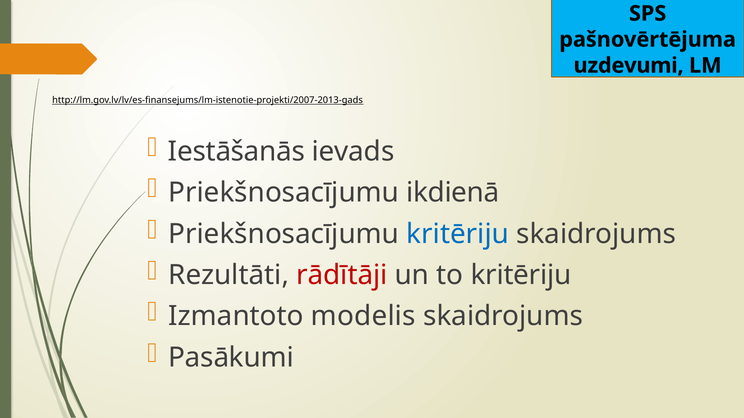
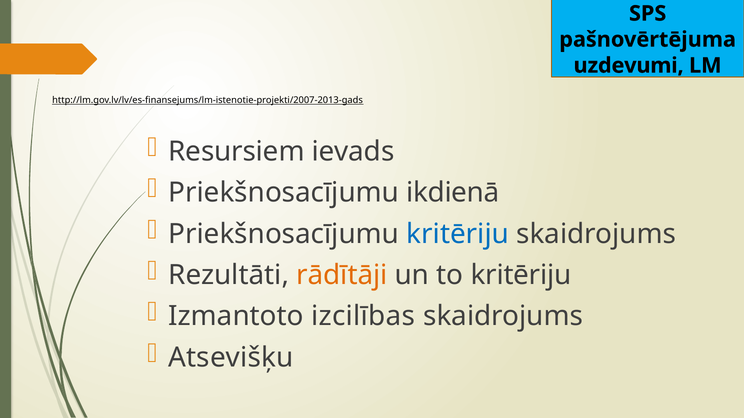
Iestāšanās: Iestāšanās -> Resursiem
rādītāji colour: red -> orange
modelis: modelis -> izcilības
Pasākumi: Pasākumi -> Atsevišķu
